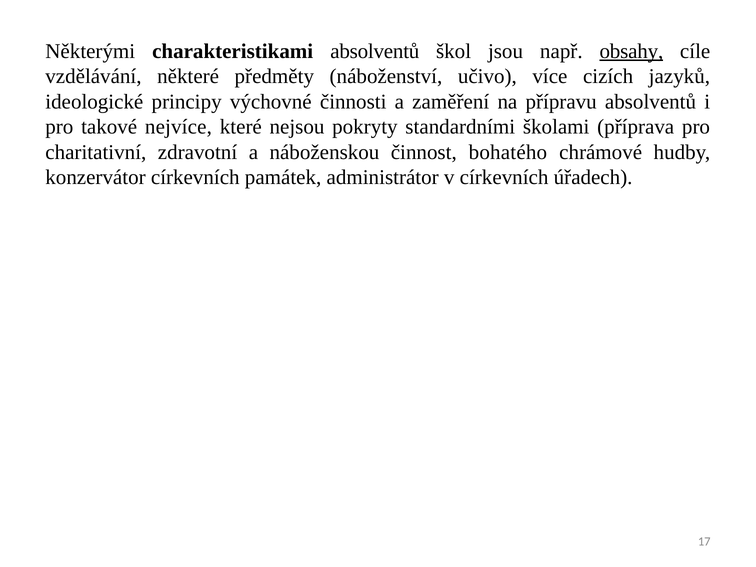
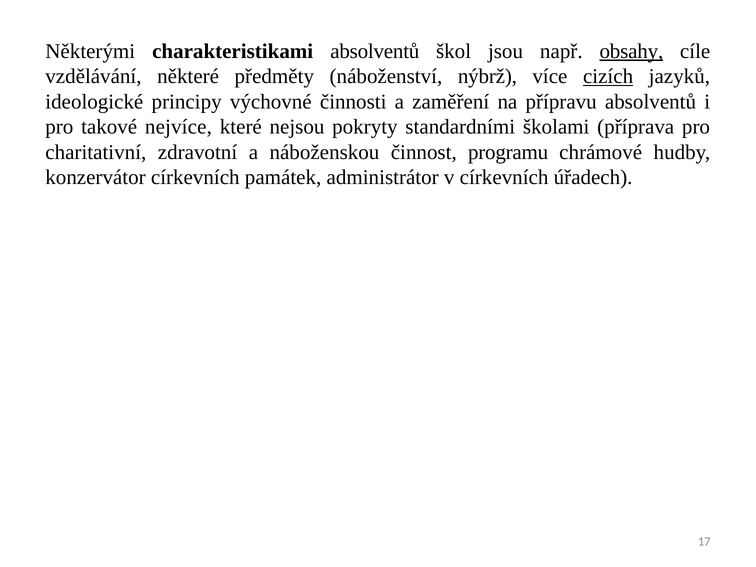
učivo: učivo -> nýbrž
cizích underline: none -> present
bohatého: bohatého -> programu
